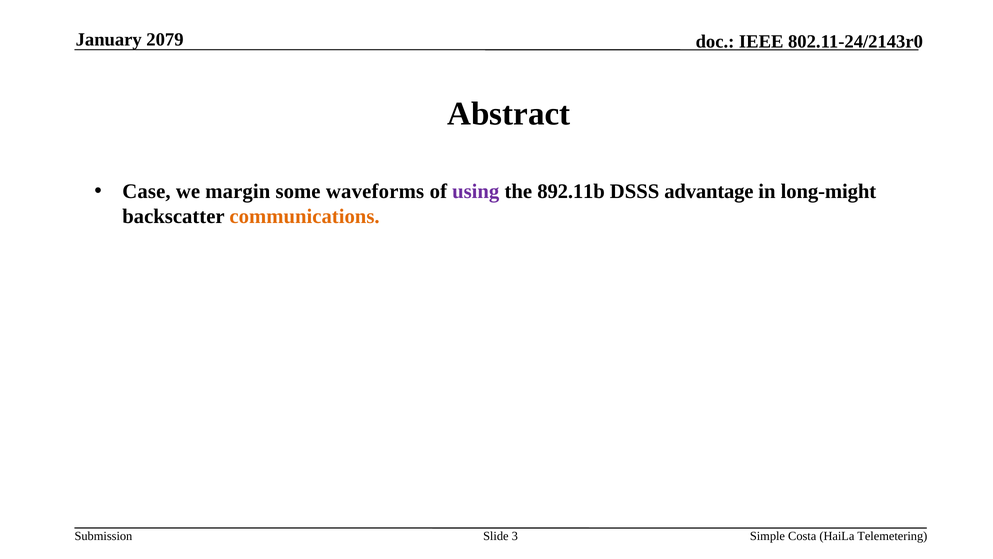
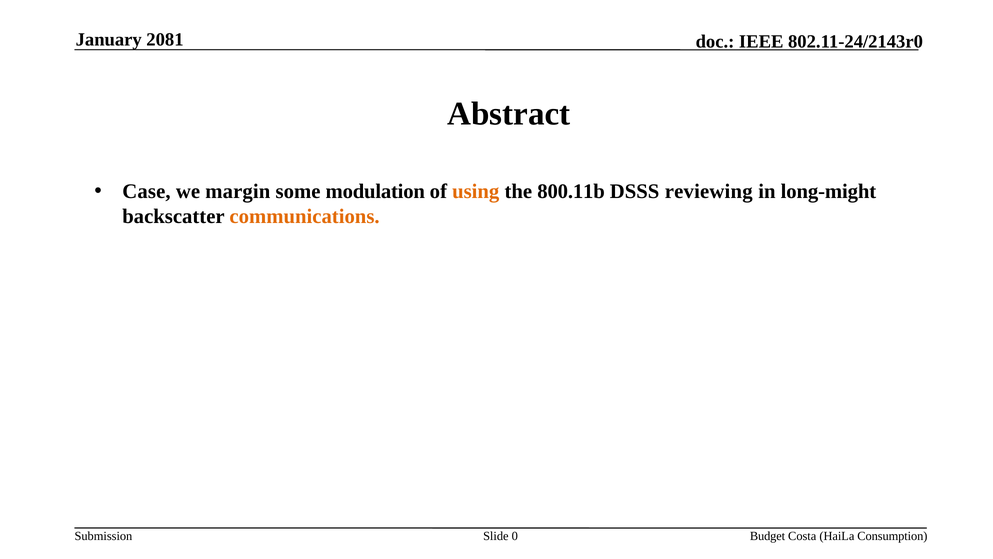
2079: 2079 -> 2081
waveforms: waveforms -> modulation
using colour: purple -> orange
892.11b: 892.11b -> 800.11b
advantage: advantage -> reviewing
3: 3 -> 0
Simple: Simple -> Budget
Telemetering: Telemetering -> Consumption
